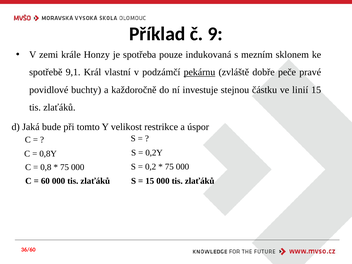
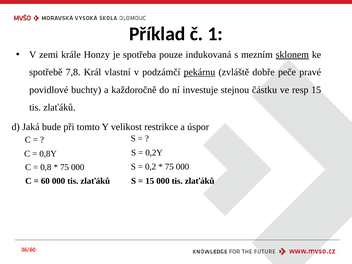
9: 9 -> 1
sklonem underline: none -> present
9,1: 9,1 -> 7,8
linií: linií -> resp
